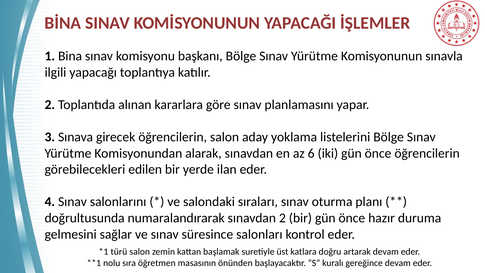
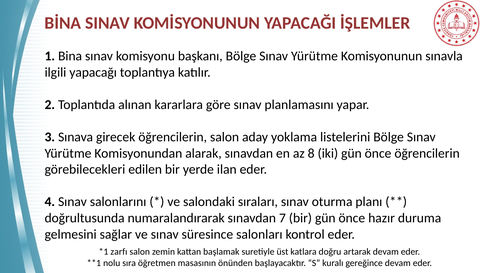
6: 6 -> 8
sınavdan 2: 2 -> 7
türü: türü -> zarfı
